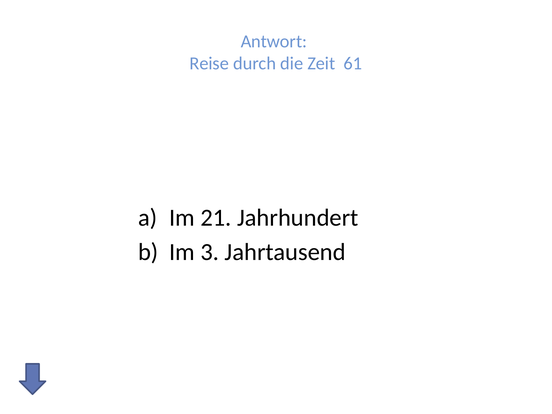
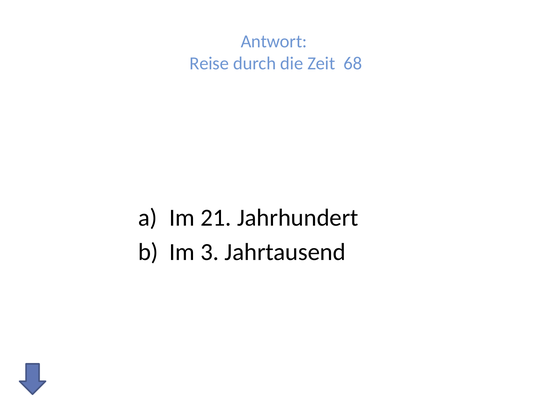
61: 61 -> 68
